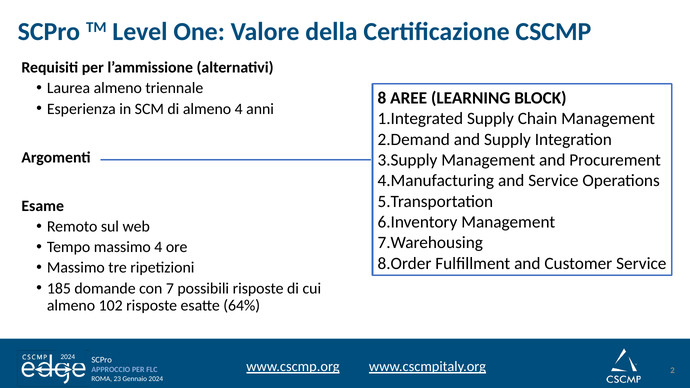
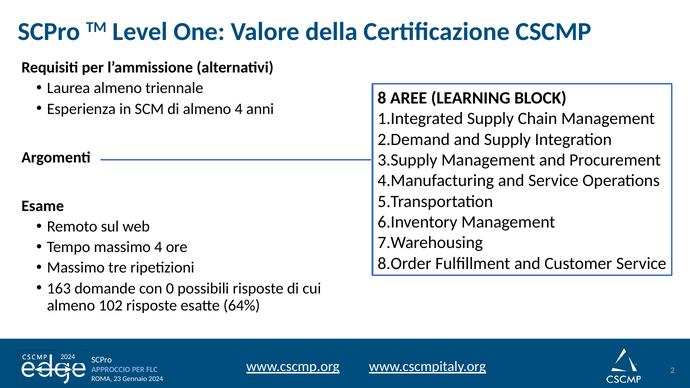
185: 185 -> 163
7: 7 -> 0
